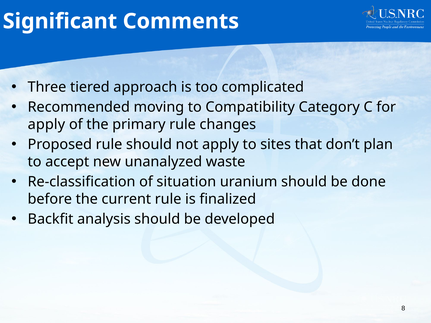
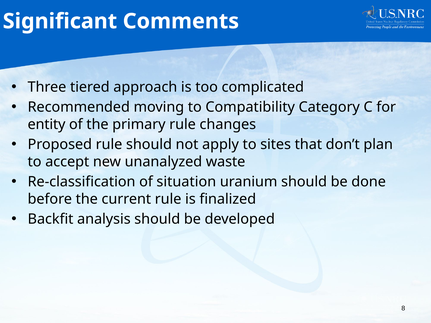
apply at (46, 125): apply -> entity
